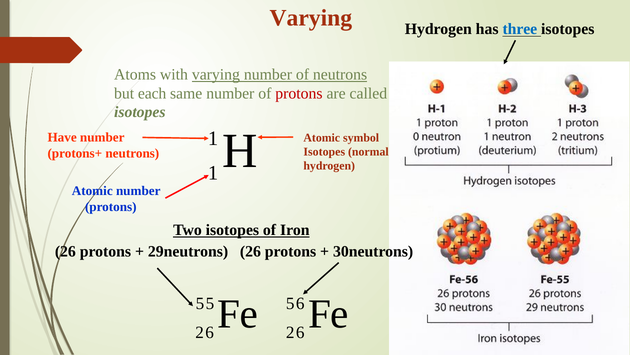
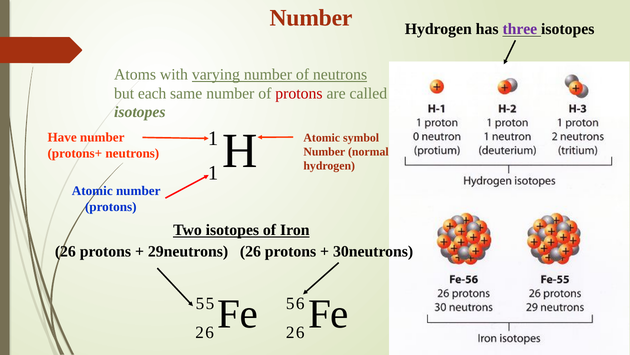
Varying at (311, 18): Varying -> Number
three colour: blue -> purple
Isotopes at (324, 152): Isotopes -> Number
